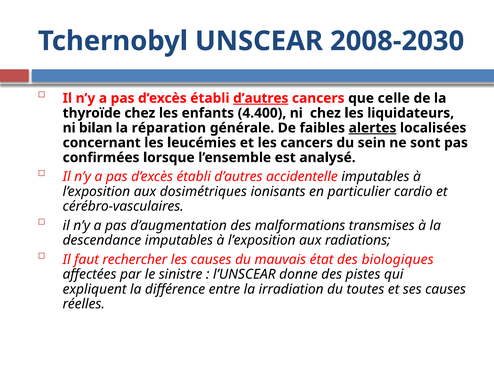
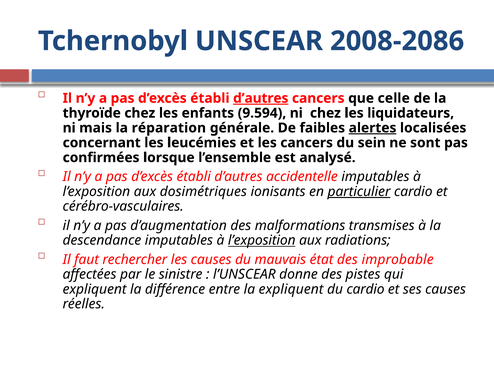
2008-2030: 2008-2030 -> 2008-2086
4.400: 4.400 -> 9.594
bilan: bilan -> mais
particulier underline: none -> present
l’exposition at (262, 240) underline: none -> present
biologiques: biologiques -> improbable
la irradiation: irradiation -> expliquent
du toutes: toutes -> cardio
